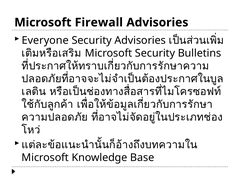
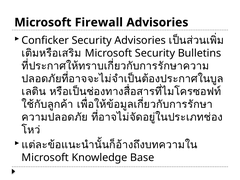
Everyone: Everyone -> Conficker
